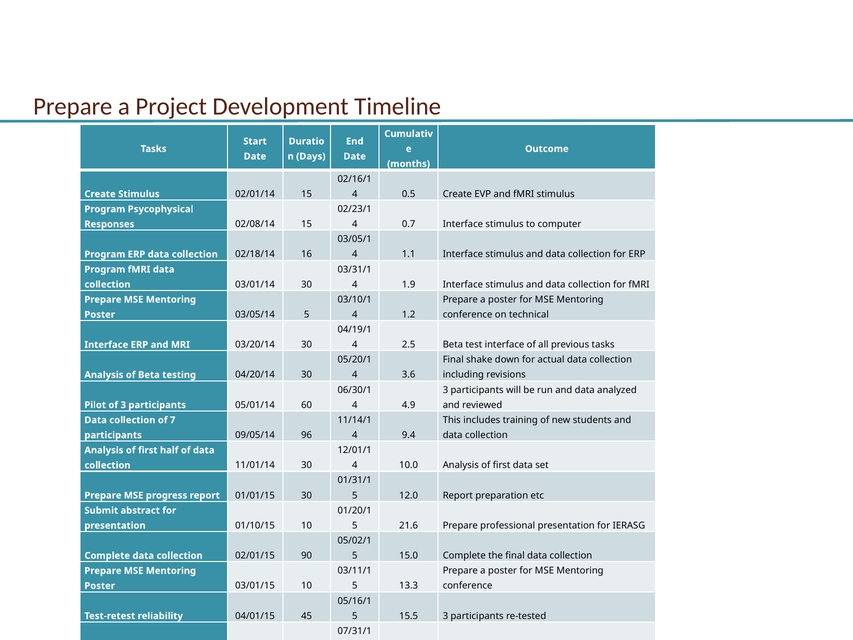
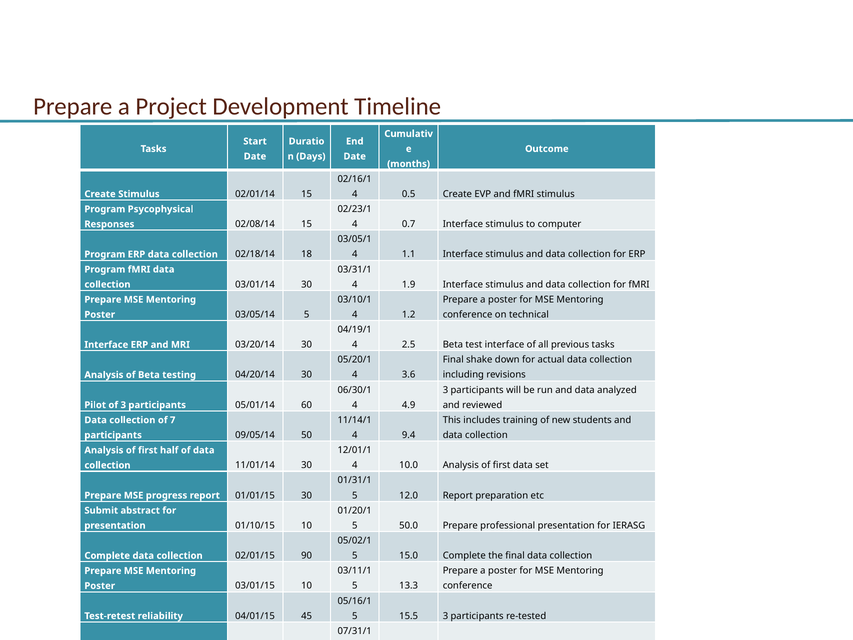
16: 16 -> 18
96: 96 -> 50
21.6: 21.6 -> 50.0
